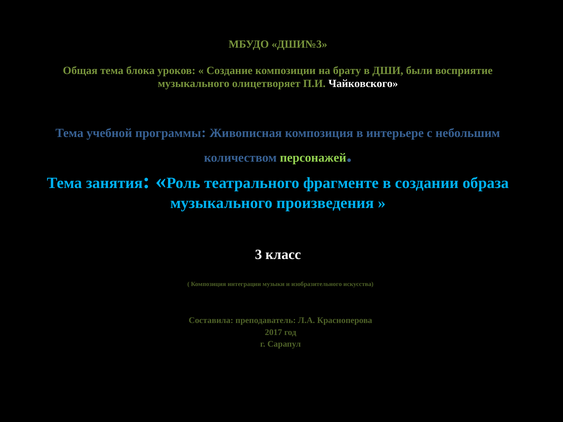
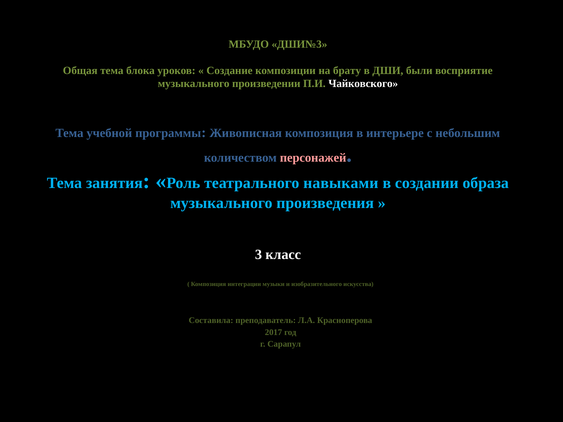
олицетворяет: олицетворяет -> произведении
персонажей colour: light green -> pink
фрагменте: фрагменте -> навыками
